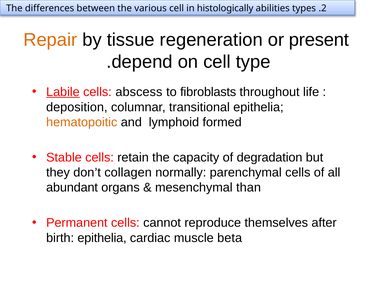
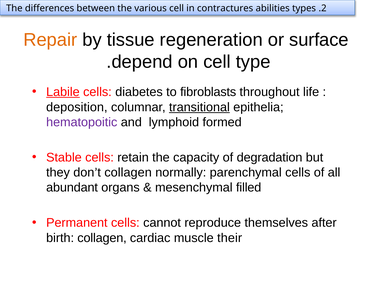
histologically: histologically -> contractures
present: present -> surface
abscess: abscess -> diabetes
transitional underline: none -> present
hematopoitic colour: orange -> purple
than: than -> filled
birth epithelia: epithelia -> collagen
beta: beta -> their
